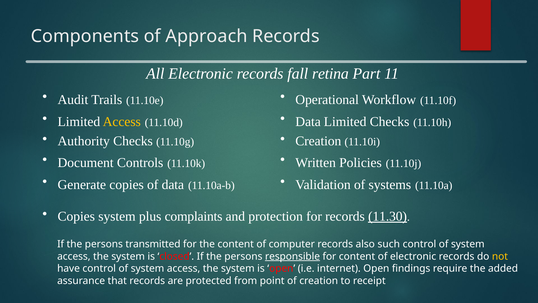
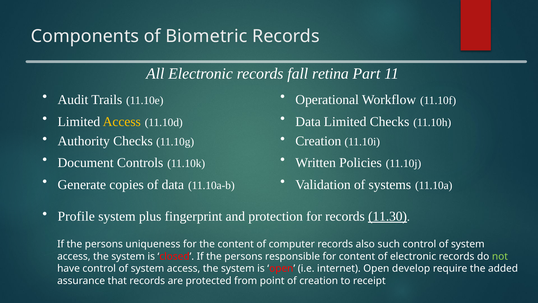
Approach: Approach -> Biometric
Copies at (76, 216): Copies -> Profile
complaints: complaints -> fingerprint
transmitted: transmitted -> uniqueness
responsible underline: present -> none
not colour: yellow -> light green
findings: findings -> develop
